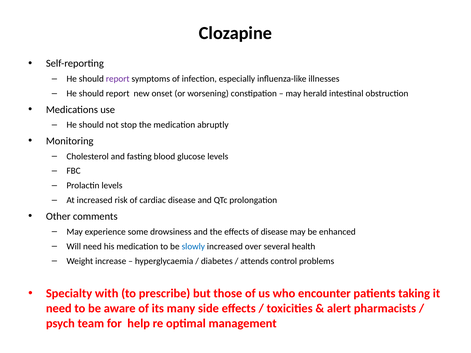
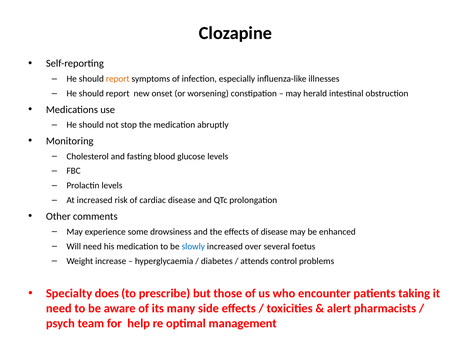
report at (118, 79) colour: purple -> orange
health: health -> foetus
with: with -> does
